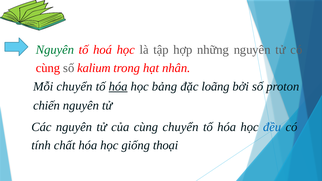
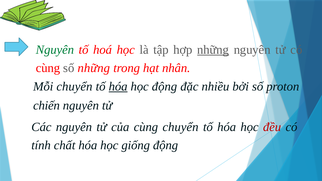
những at (213, 50) underline: none -> present
số kalium: kalium -> những
học bảng: bảng -> động
loãng: loãng -> nhiều
đều colour: blue -> red
giống thoại: thoại -> động
